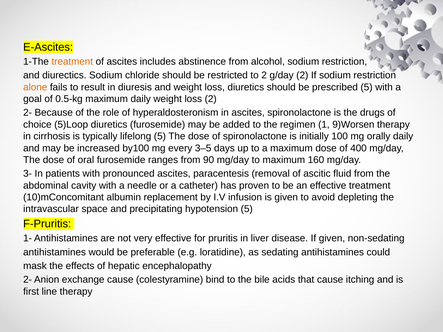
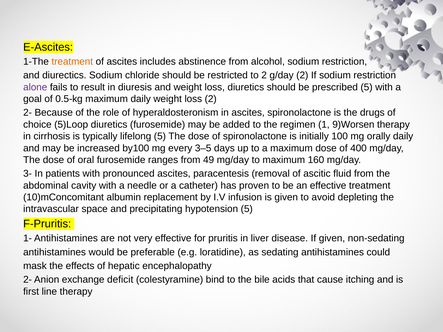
alone colour: orange -> purple
90: 90 -> 49
exchange cause: cause -> deficit
